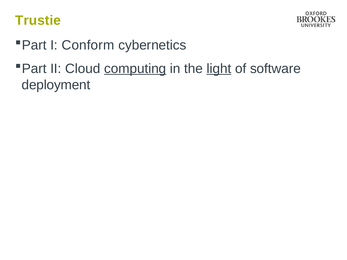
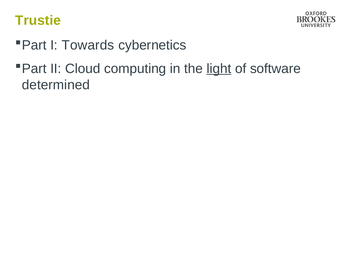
Conform: Conform -> Towards
computing underline: present -> none
deployment: deployment -> determined
